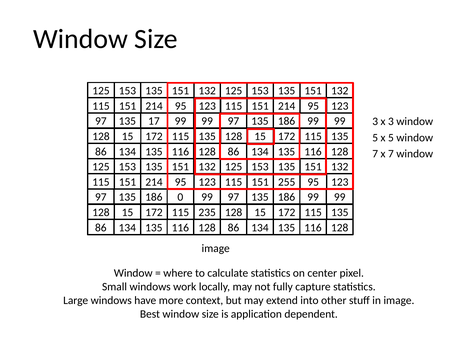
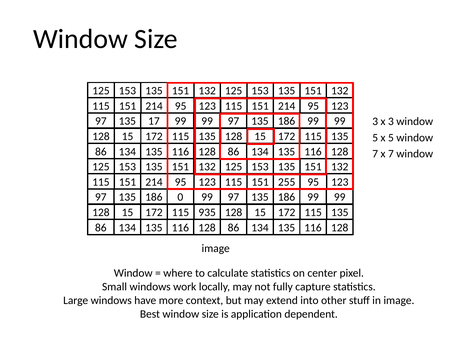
235: 235 -> 935
